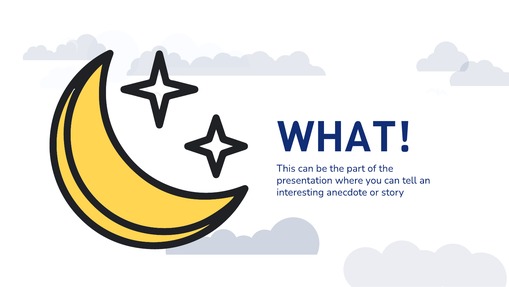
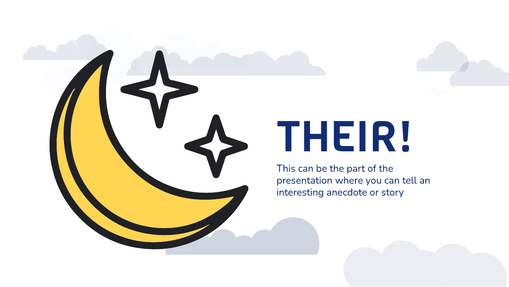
WHAT: WHAT -> THEIR
